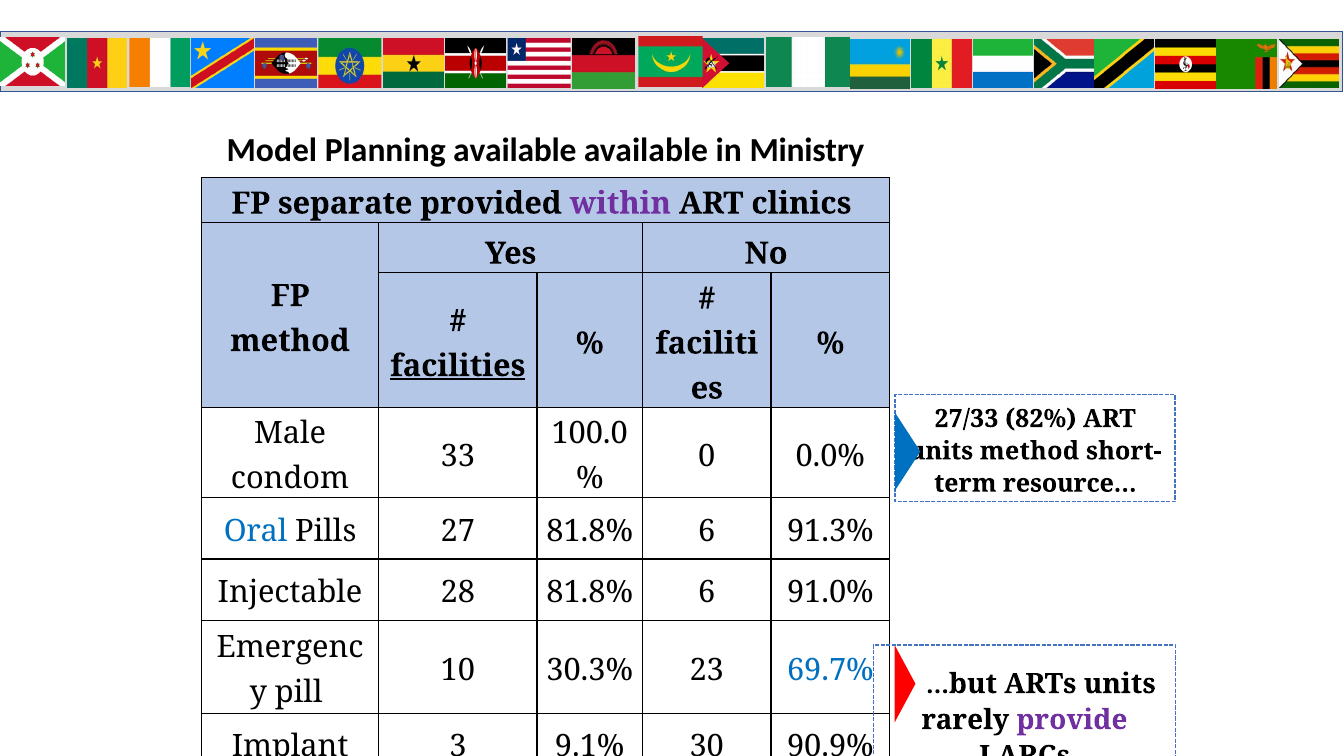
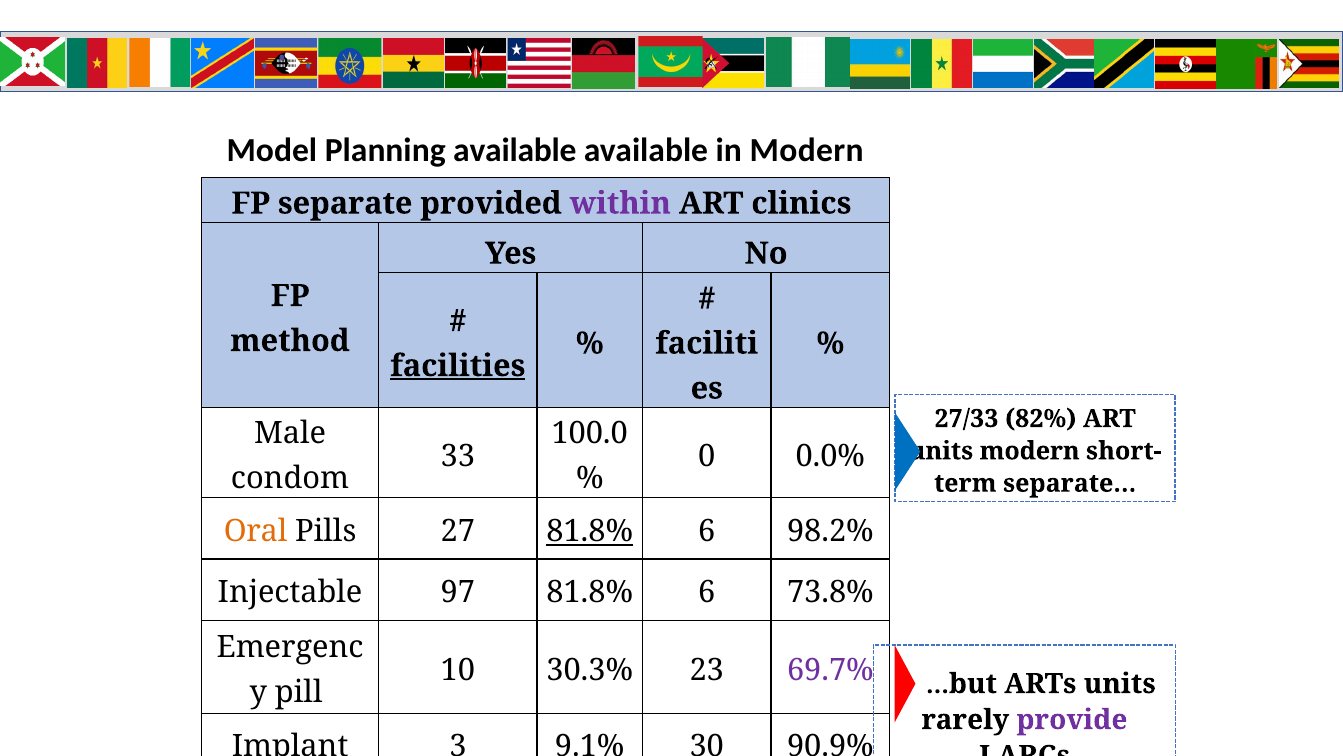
in Ministry: Ministry -> Modern
method at (1029, 451): method -> modern
resource…: resource… -> separate…
Oral colour: blue -> orange
81.8% at (590, 531) underline: none -> present
91.3%: 91.3% -> 98.2%
28: 28 -> 97
91.0%: 91.0% -> 73.8%
69.7% colour: blue -> purple
